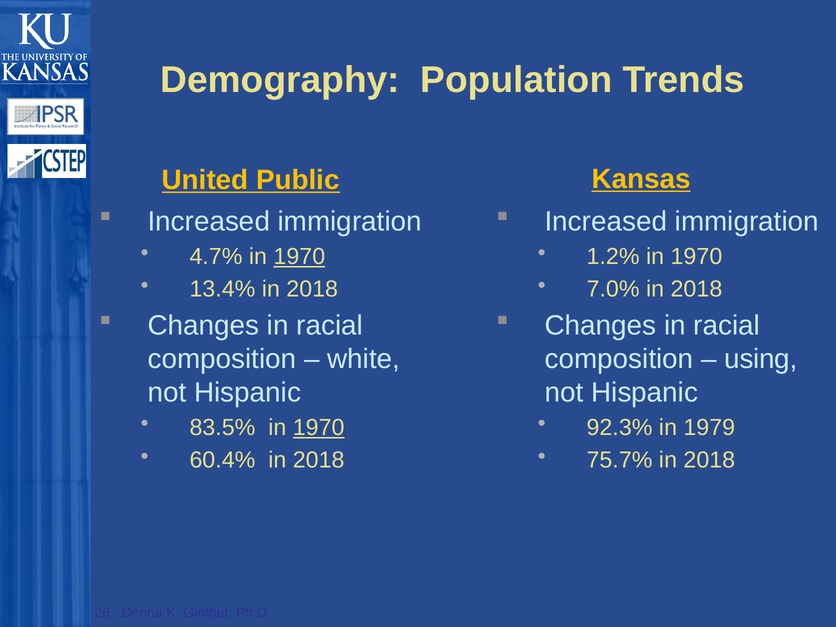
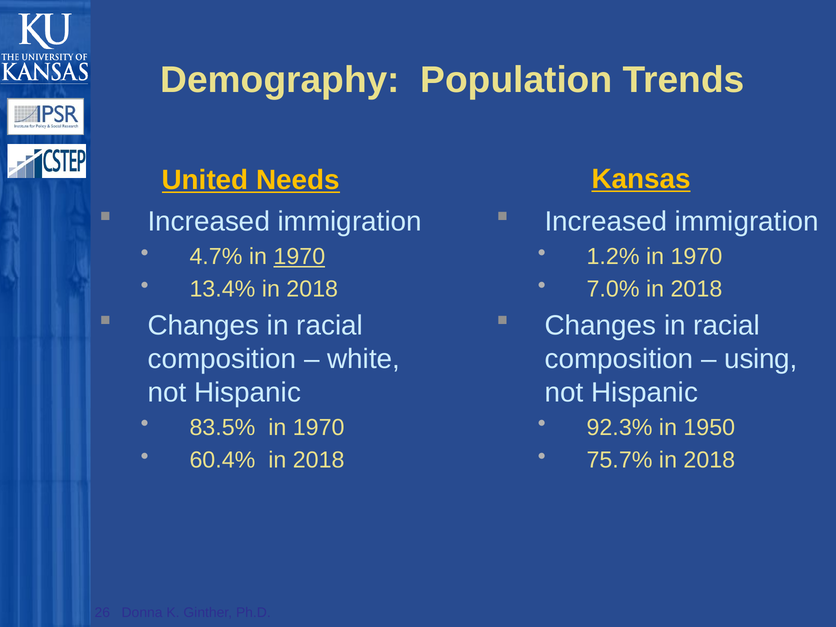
Public: Public -> Needs
1970 at (319, 428) underline: present -> none
1979: 1979 -> 1950
